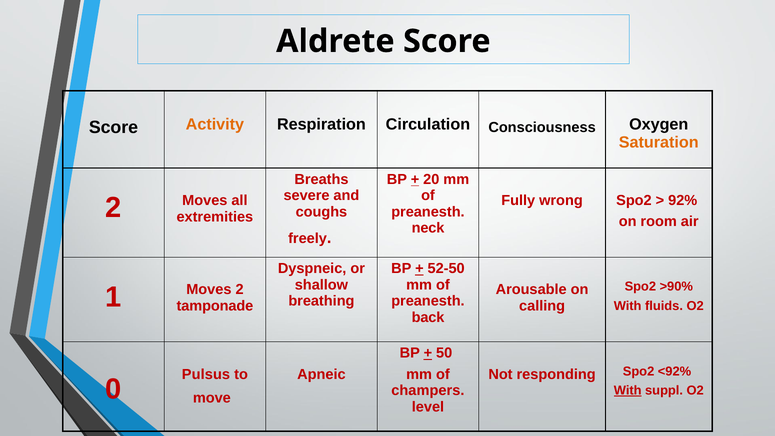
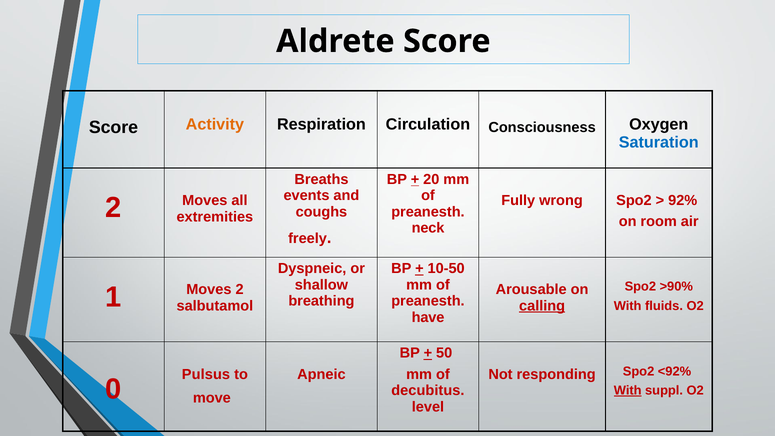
Saturation colour: orange -> blue
severe: severe -> events
52-50: 52-50 -> 10-50
tamponade: tamponade -> salbutamol
calling underline: none -> present
back: back -> have
champers: champers -> decubitus
